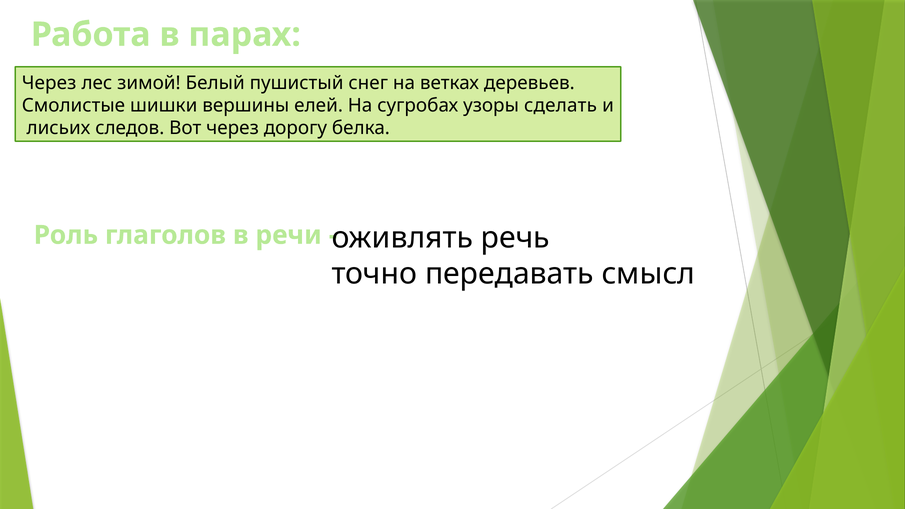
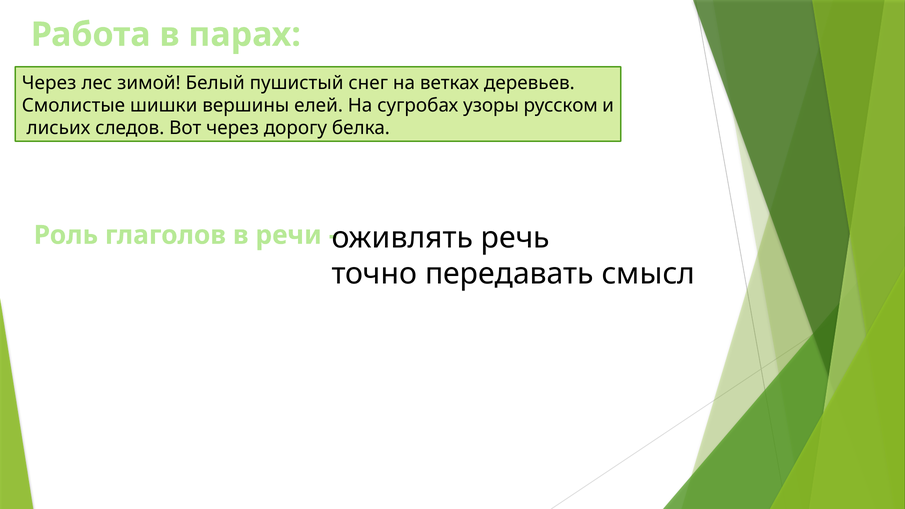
сделать: сделать -> русском
